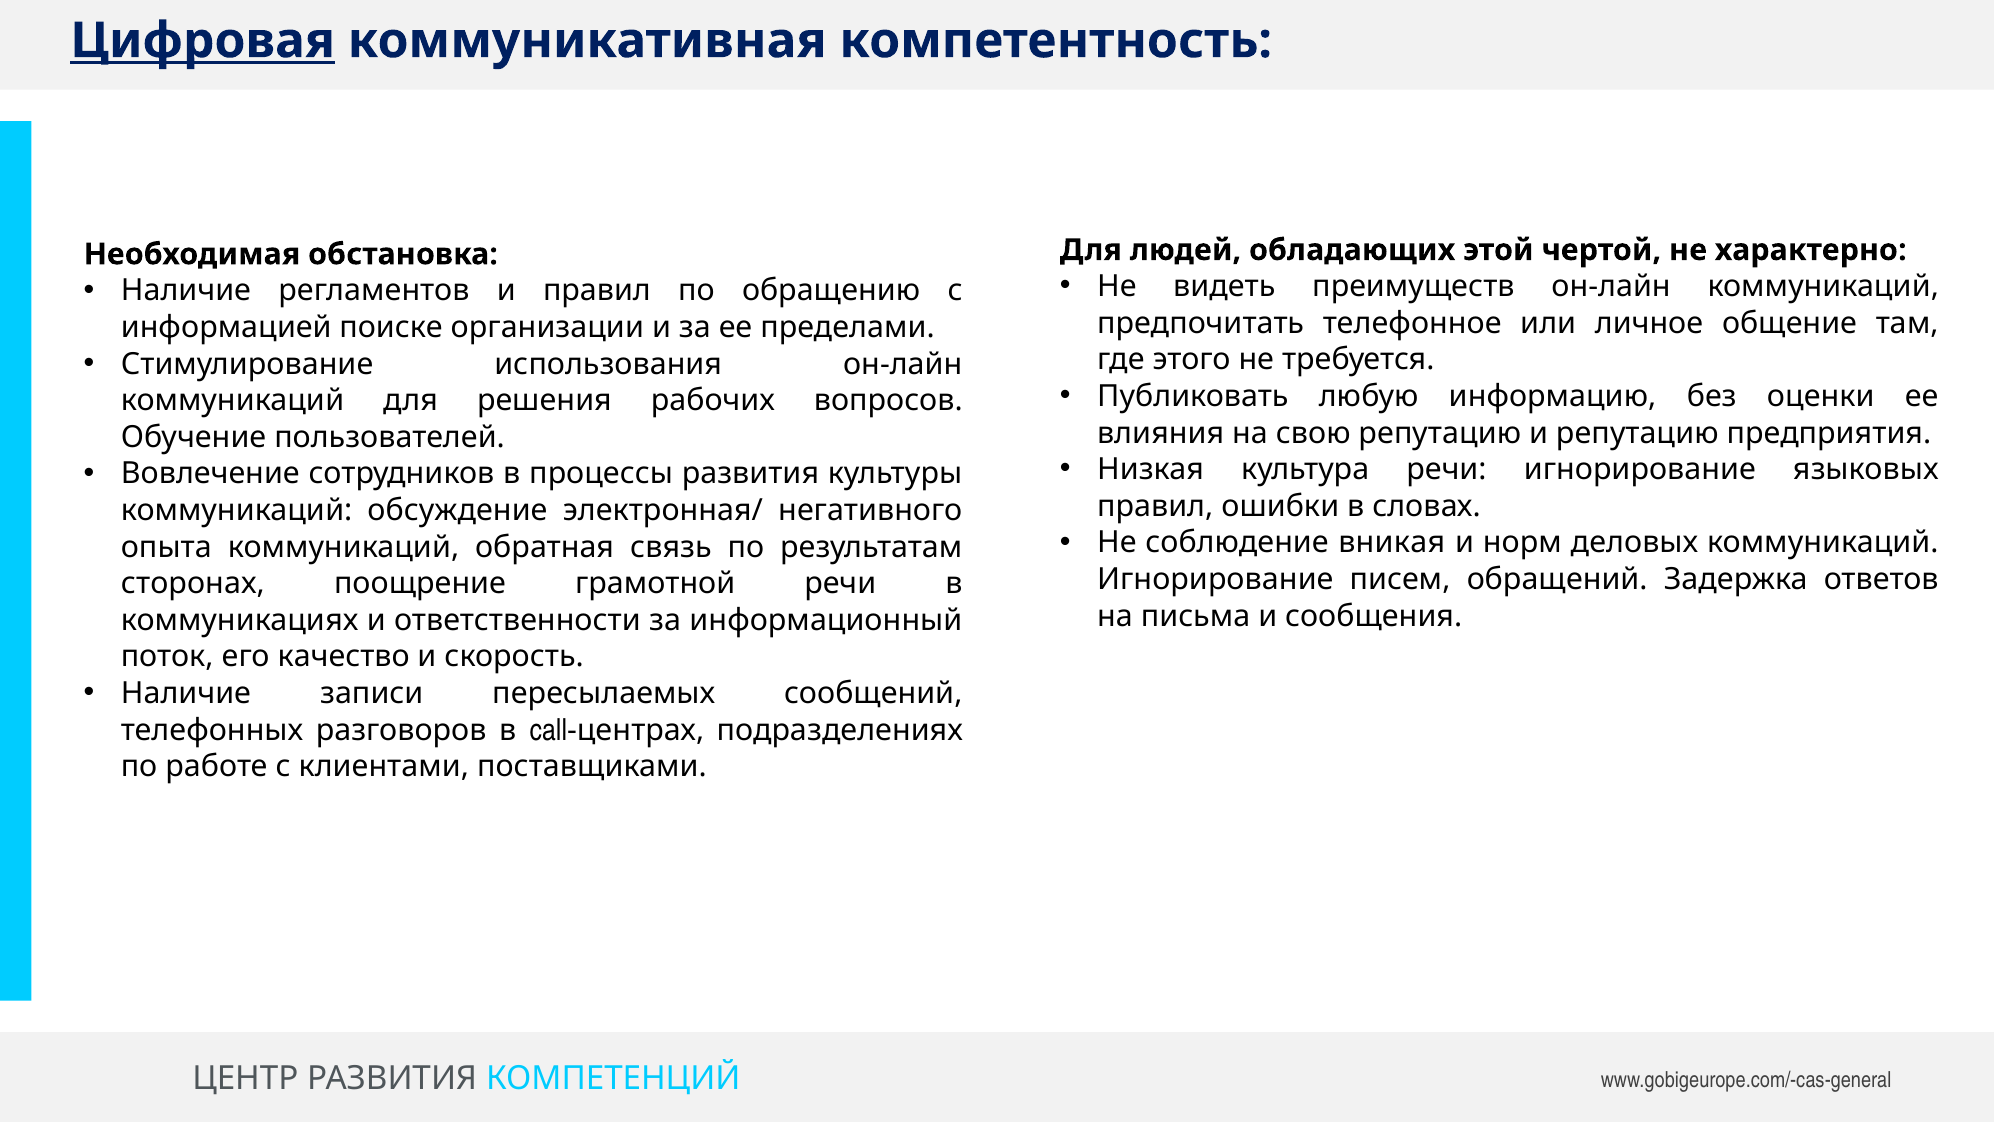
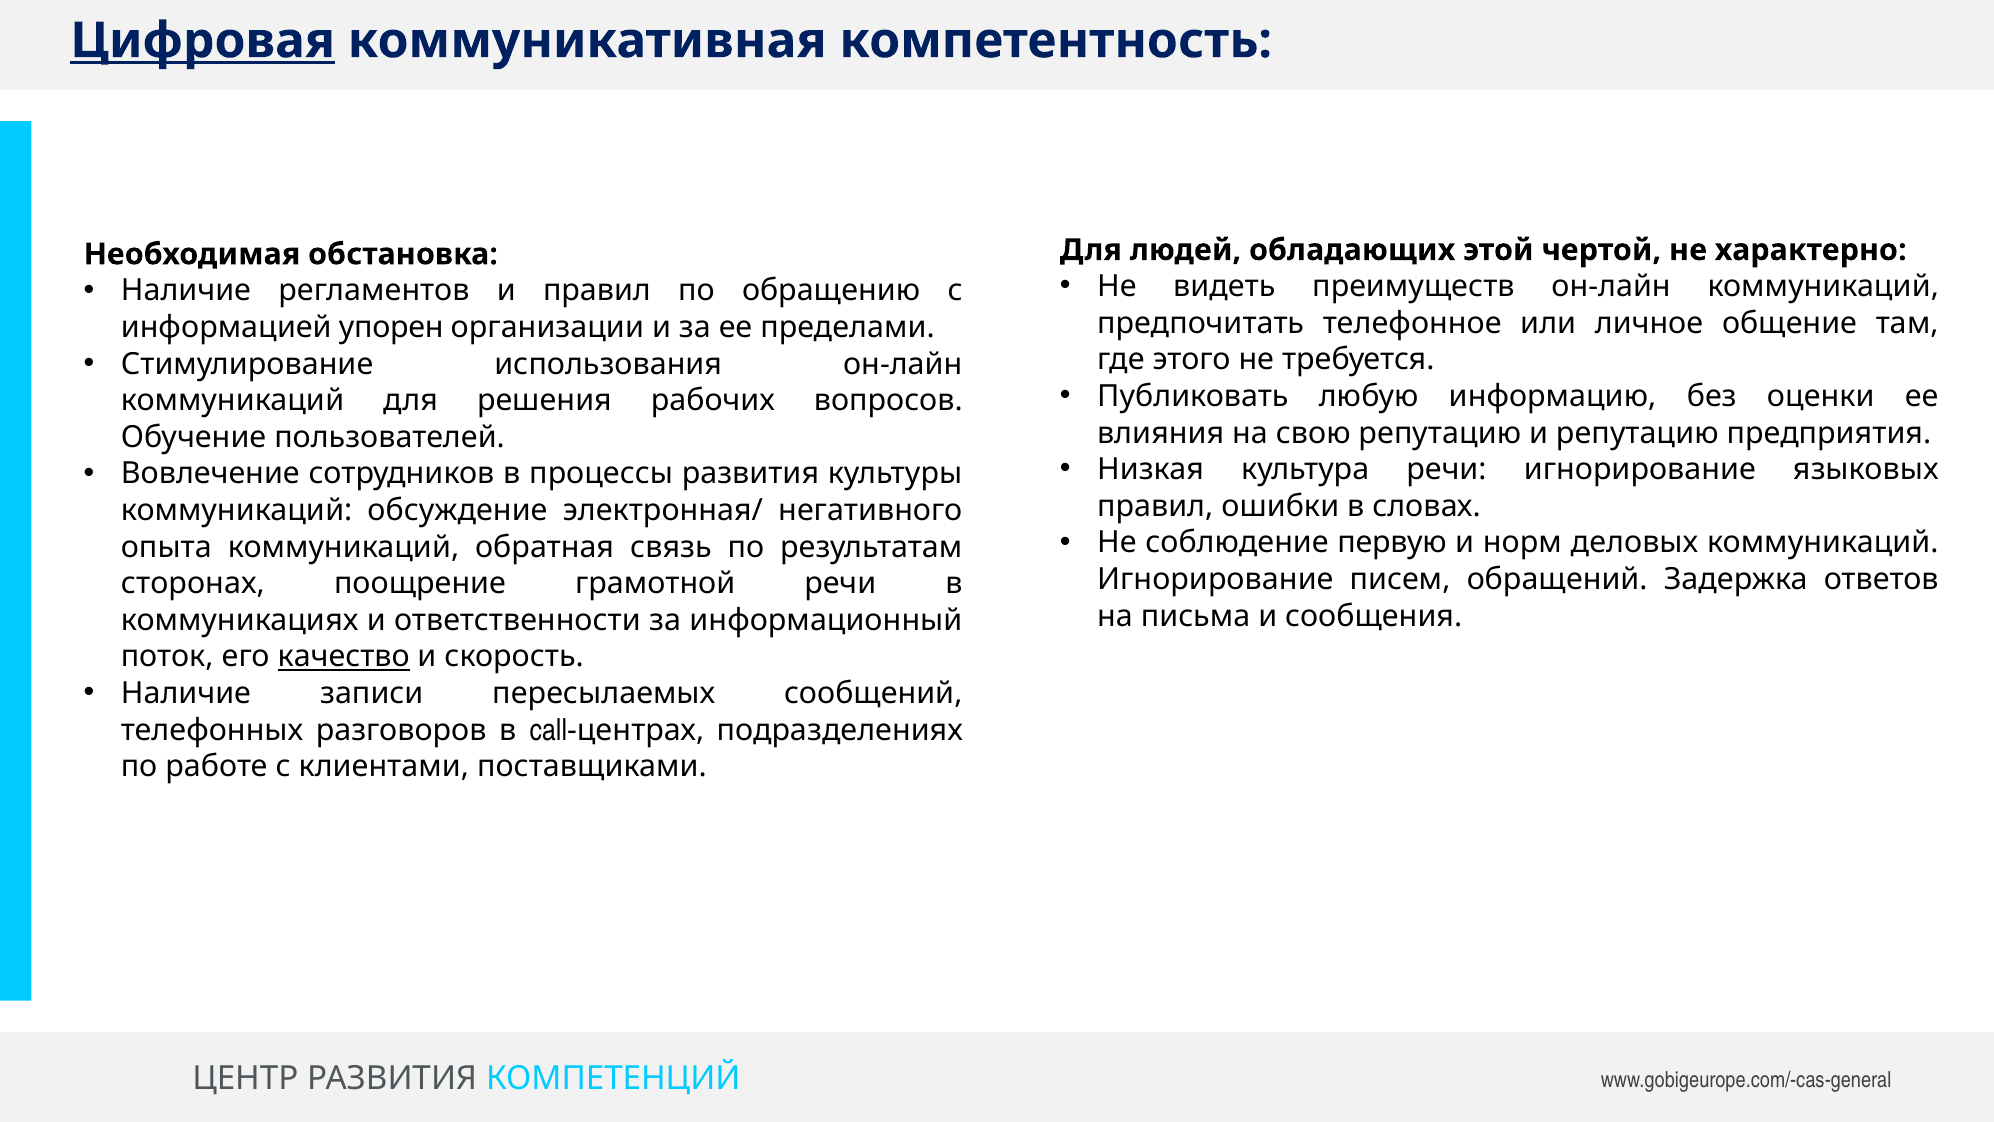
поиске: поиске -> упорен
вникая: вникая -> первую
качество underline: none -> present
